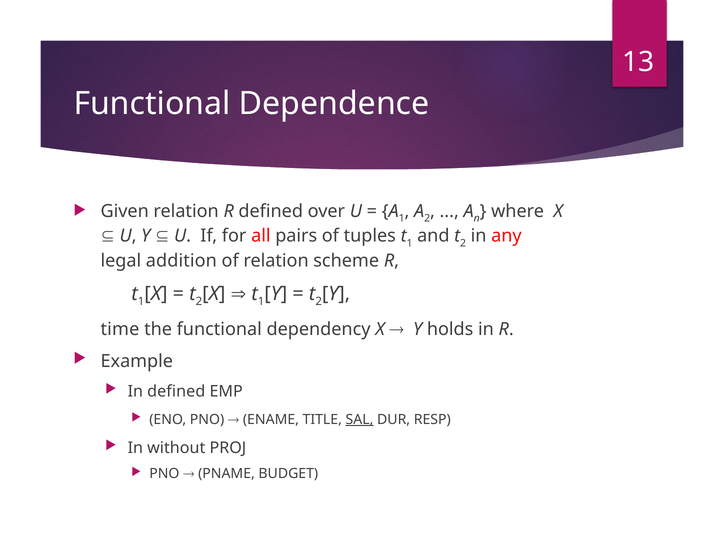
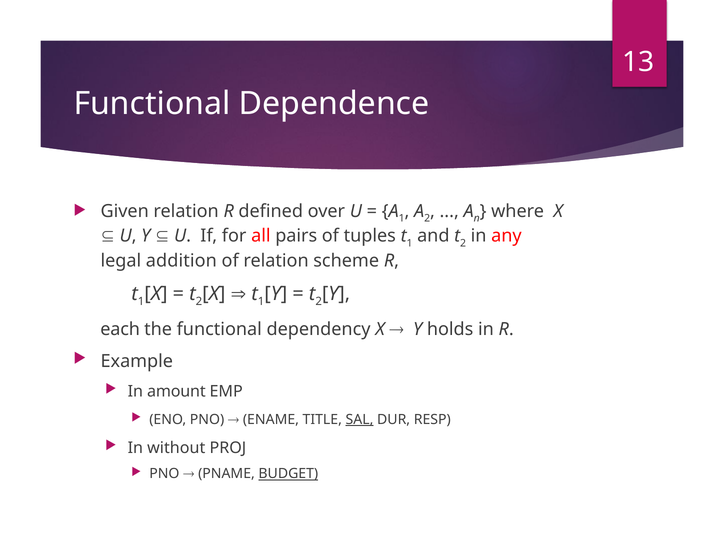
time: time -> each
In defined: defined -> amount
BUDGET underline: none -> present
